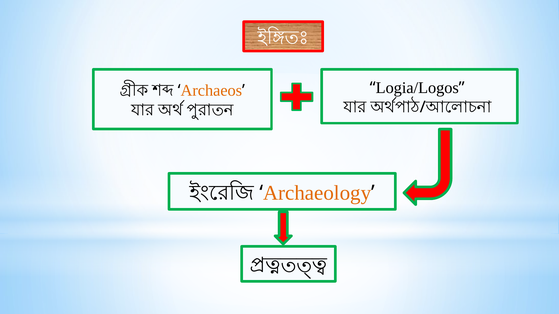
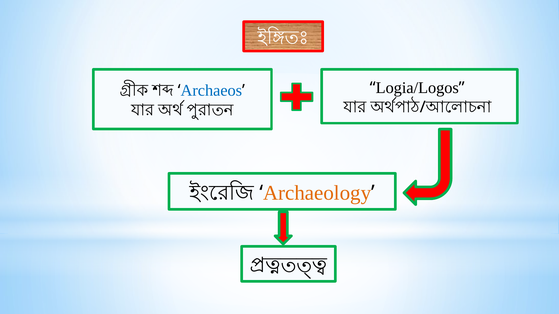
Archaeos colour: orange -> blue
